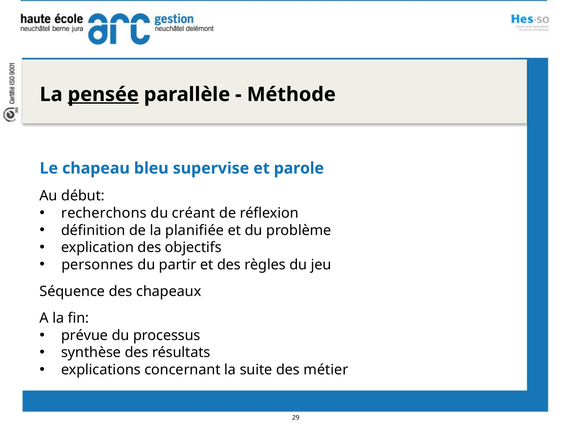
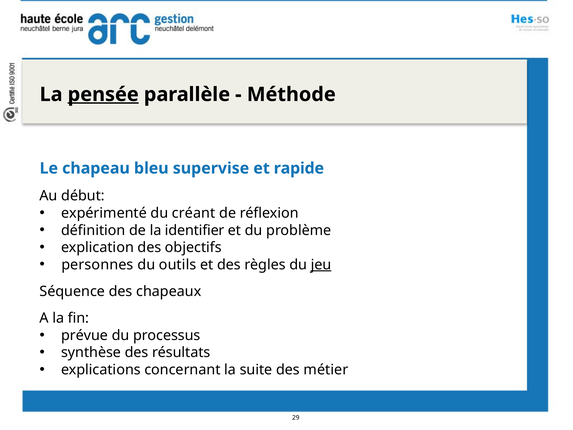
parole: parole -> rapide
recherchons: recherchons -> expérimenté
planifiée: planifiée -> identifier
partir: partir -> outils
jeu underline: none -> present
